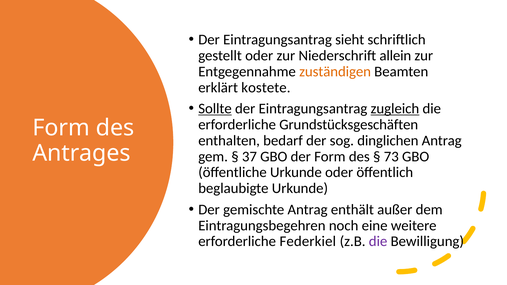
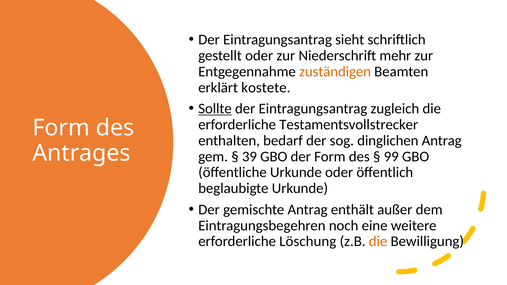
allein: allein -> mehr
zugleich underline: present -> none
Grundstücksgeschäften: Grundstücksgeschäften -> Testamentsvollstrecker
37: 37 -> 39
73: 73 -> 99
Federkiel: Federkiel -> Löschung
die at (378, 242) colour: purple -> orange
